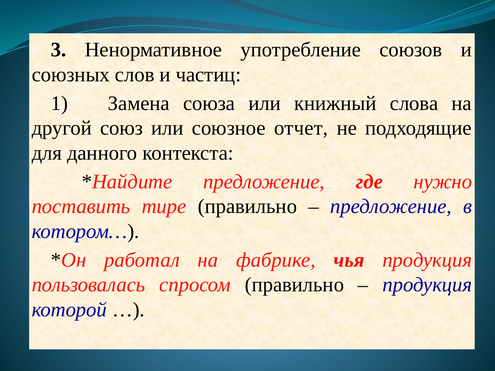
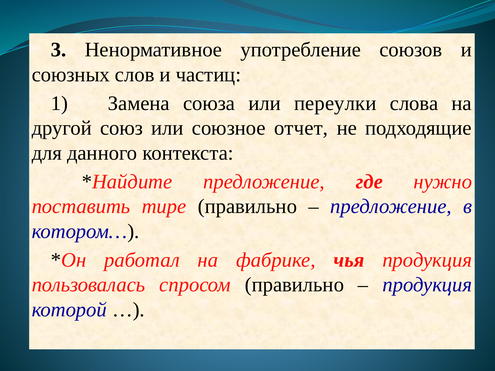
книжный: книжный -> переулки
